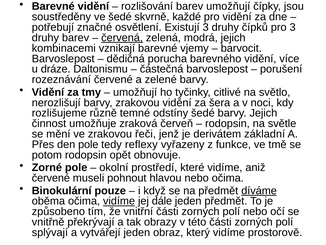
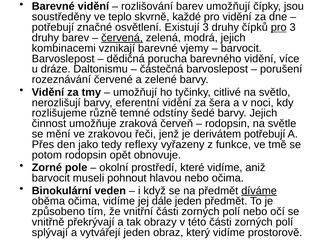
ve šedé: šedé -> teplo
pro at (279, 27) underline: none -> present
barvy zrakovou: zrakovou -> eferentní
derivátem základní: základní -> potřebují
den pole: pole -> jako
červené at (51, 178): červené -> barvocit
pouze: pouze -> veden
vidíme at (119, 201) underline: present -> none
